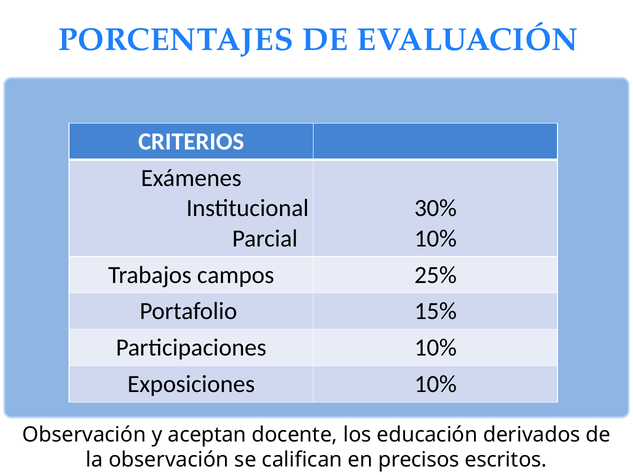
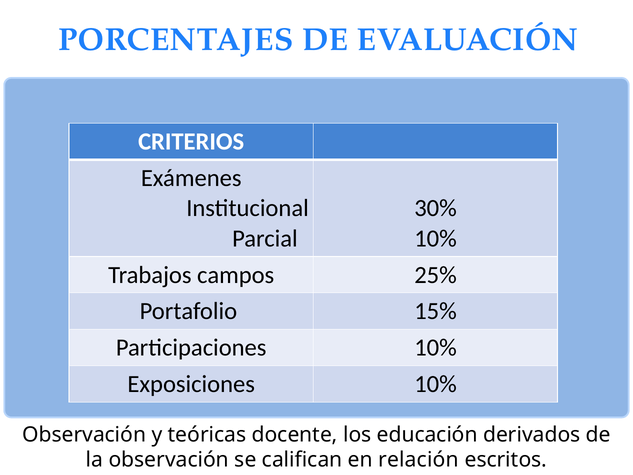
aceptan: aceptan -> teóricas
precisos: precisos -> relación
